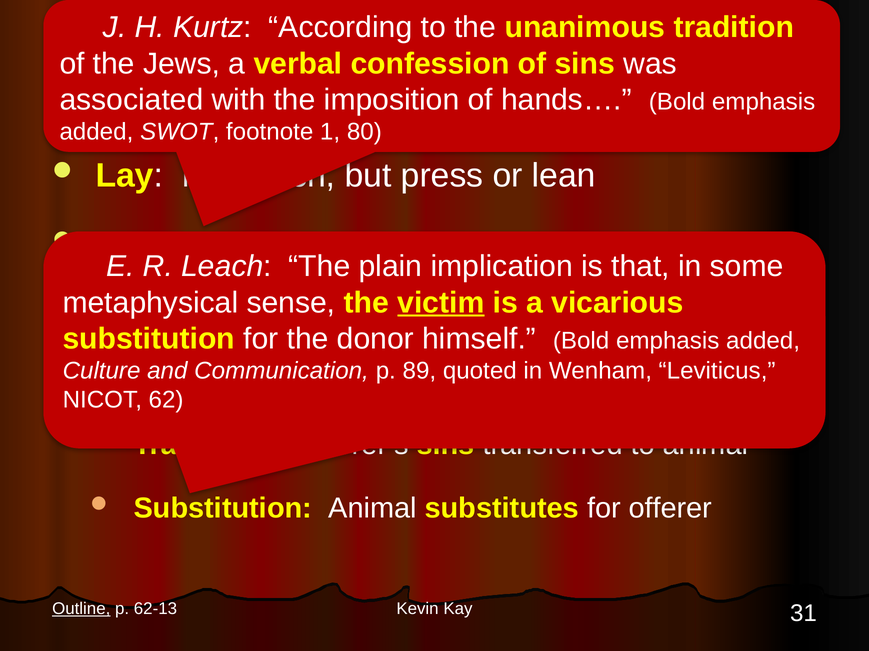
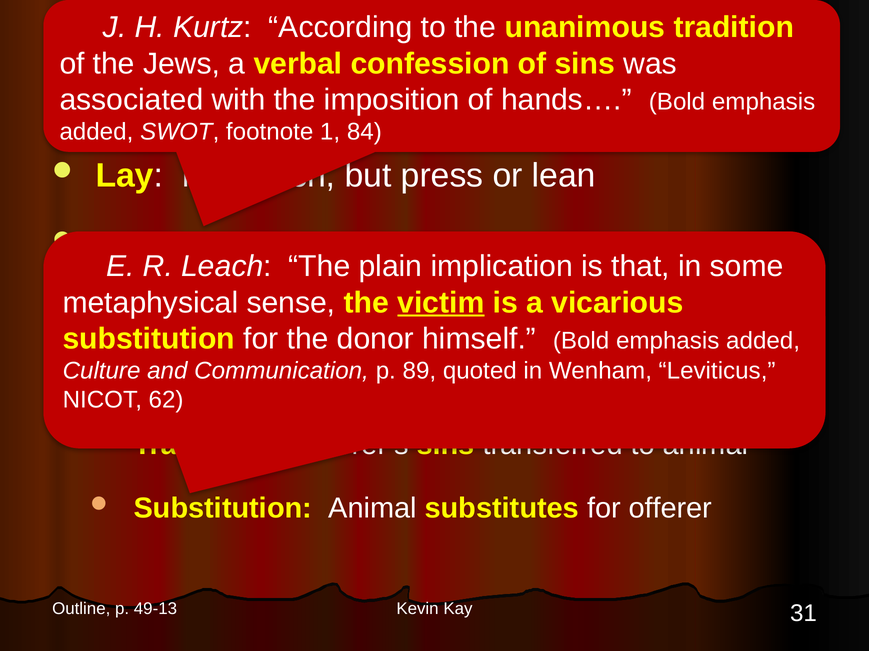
80: 80 -> 84
Outline underline: present -> none
62-13: 62-13 -> 49-13
